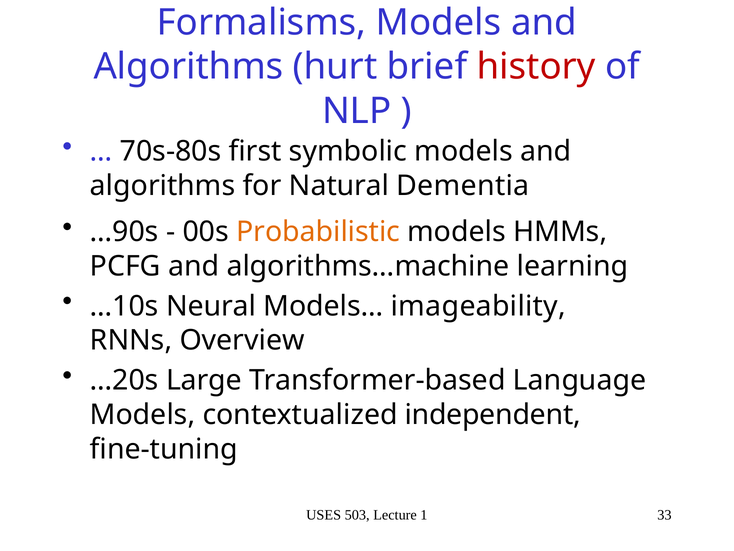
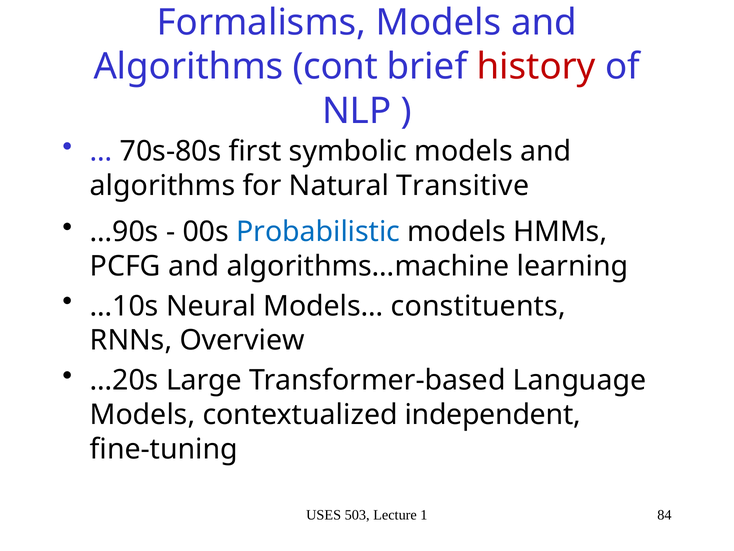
hurt: hurt -> cont
Dementia: Dementia -> Transitive
Probabilistic colour: orange -> blue
imageability: imageability -> constituents
33: 33 -> 84
